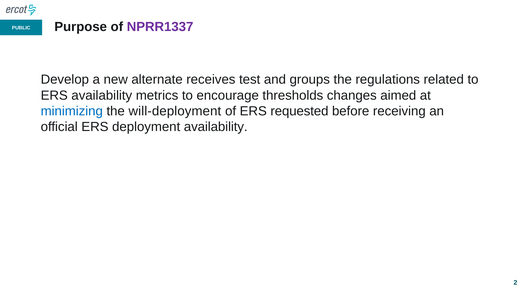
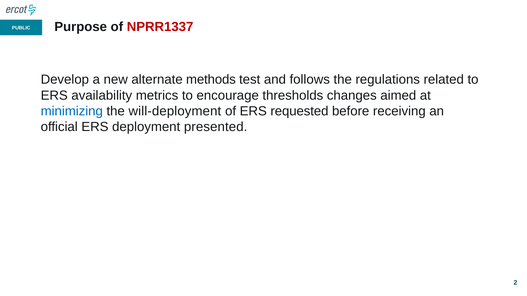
NPRR1337 colour: purple -> red
receives: receives -> methods
groups: groups -> follows
deployment availability: availability -> presented
